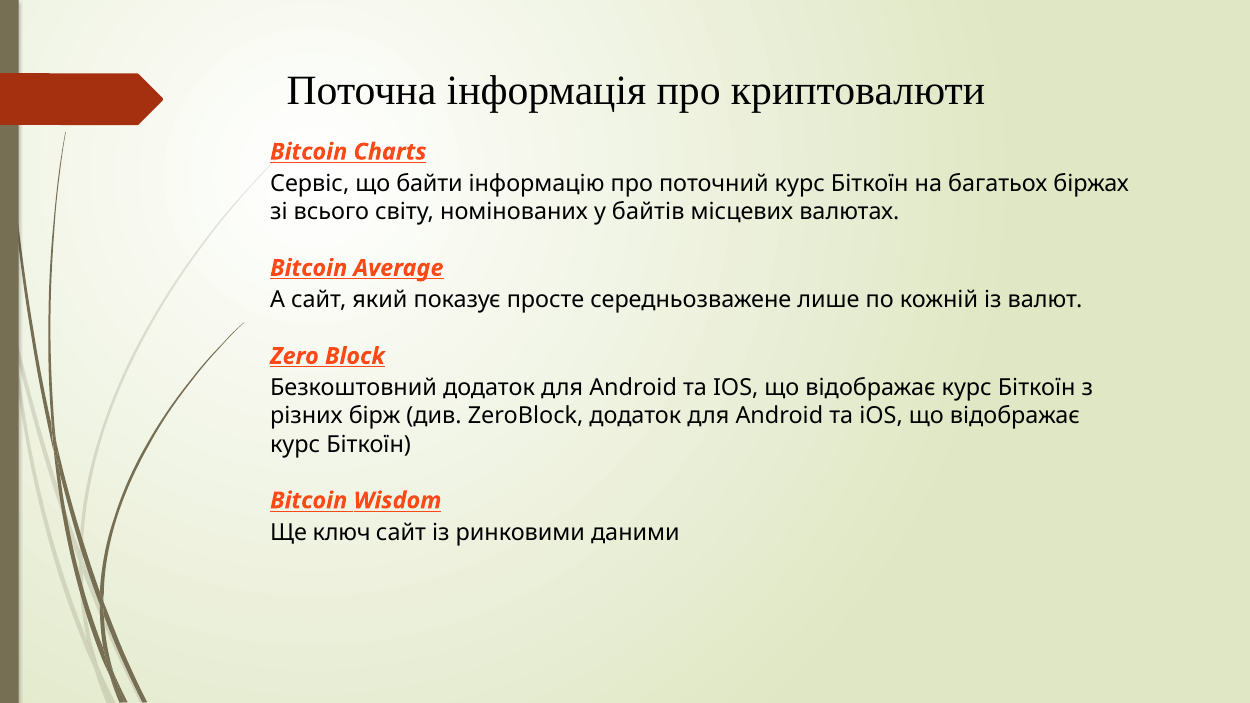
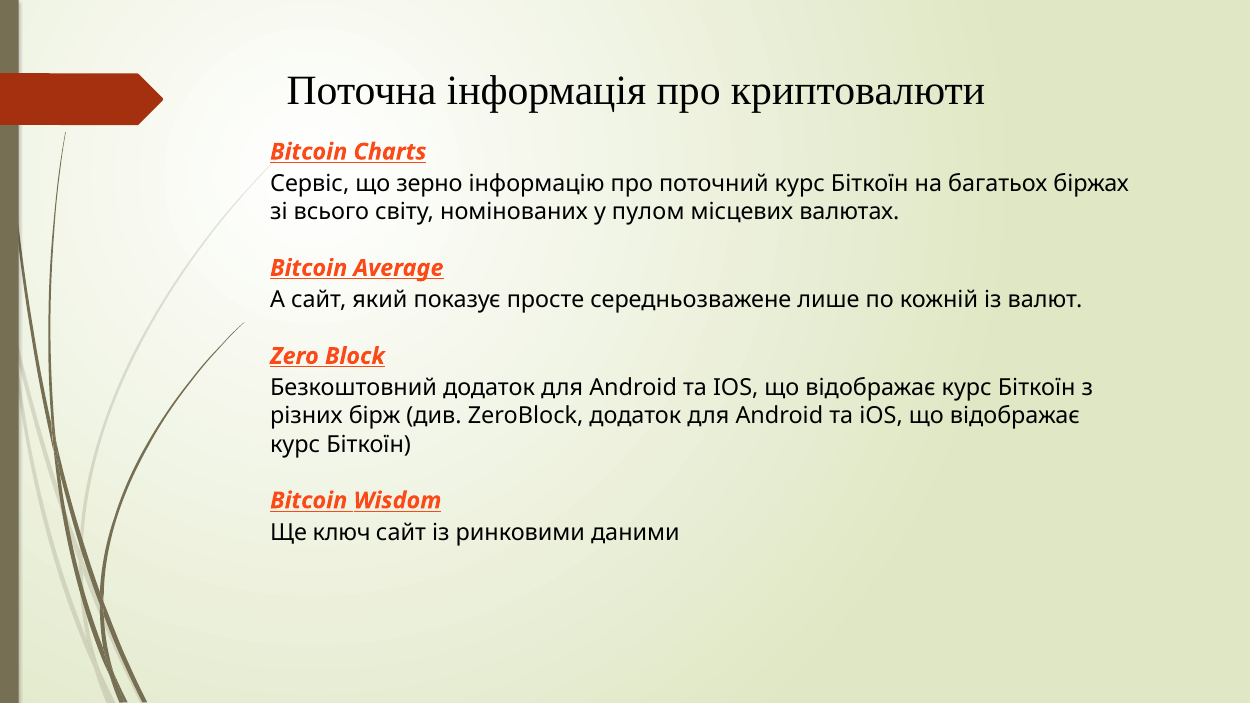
байти: байти -> зерно
байтів: байтів -> пулом
